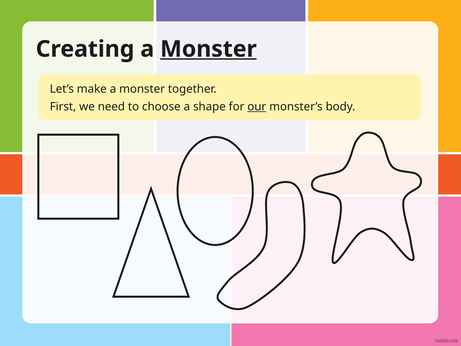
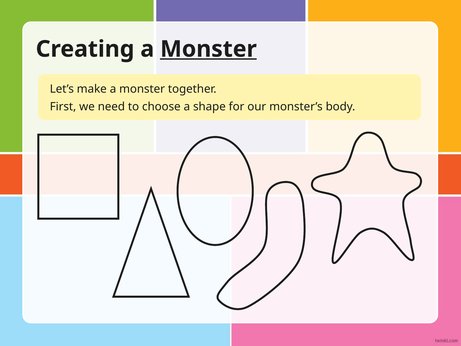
our underline: present -> none
